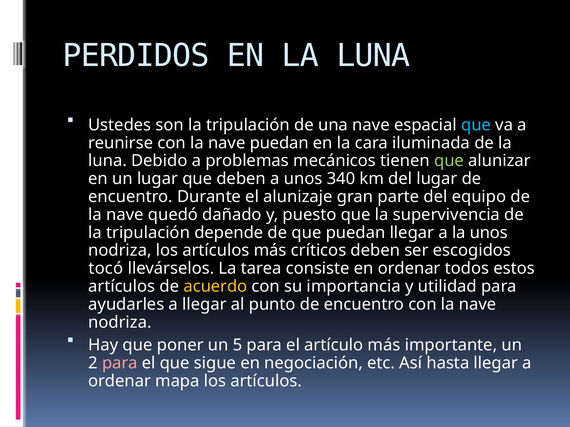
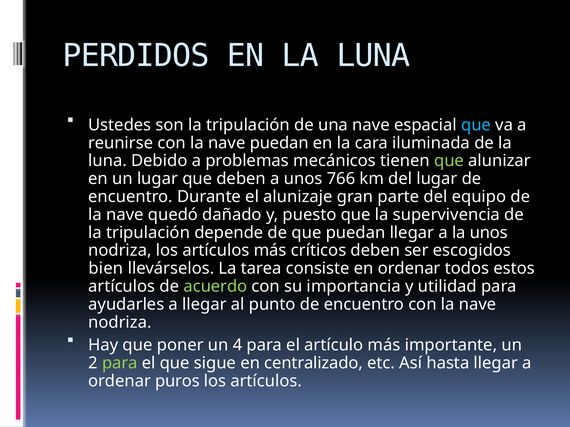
340: 340 -> 766
tocó: tocó -> bien
acuerdo colour: yellow -> light green
5: 5 -> 4
para at (120, 363) colour: pink -> light green
negociación: negociación -> centralizado
mapa: mapa -> puros
